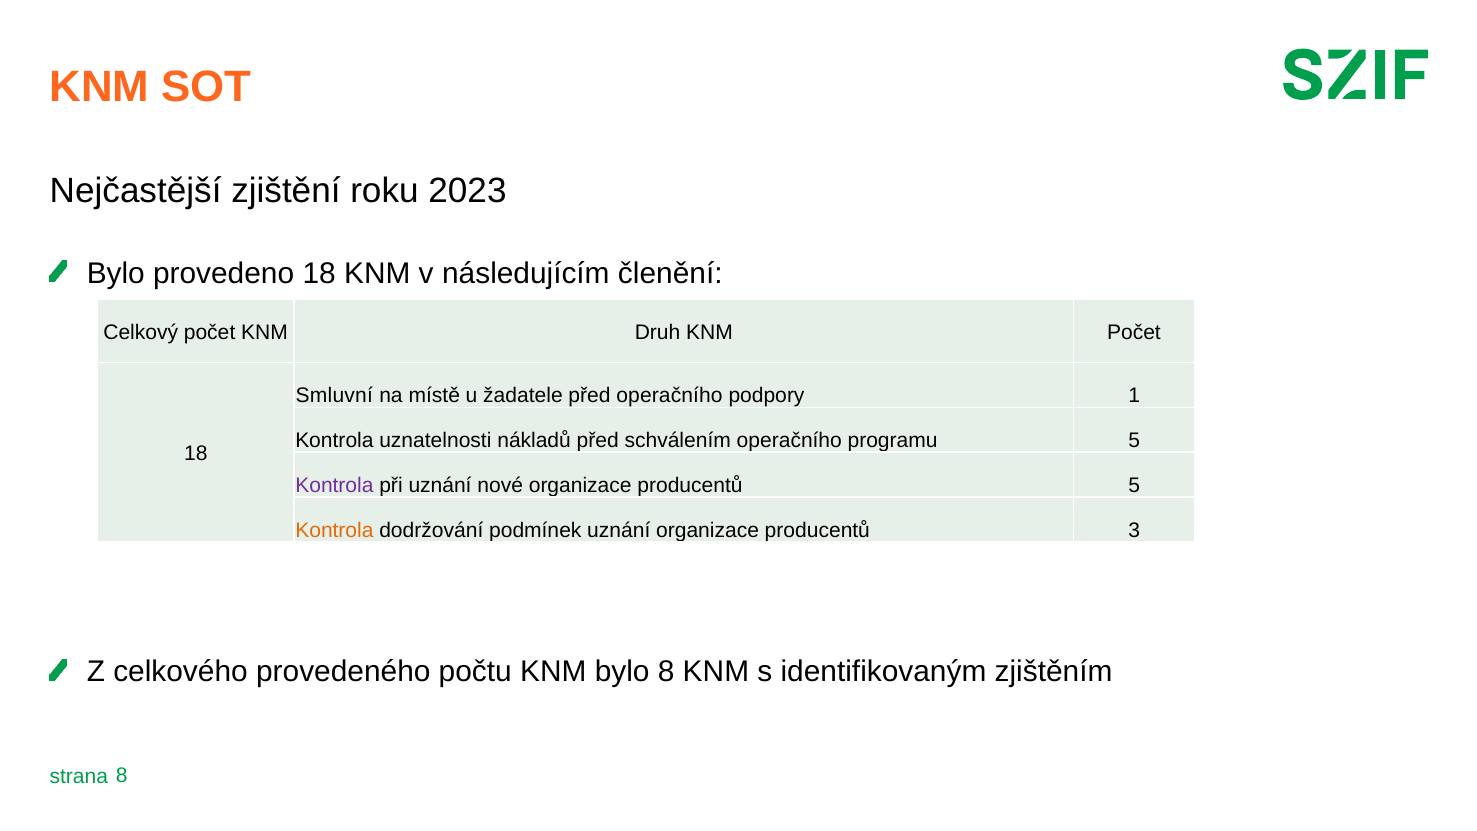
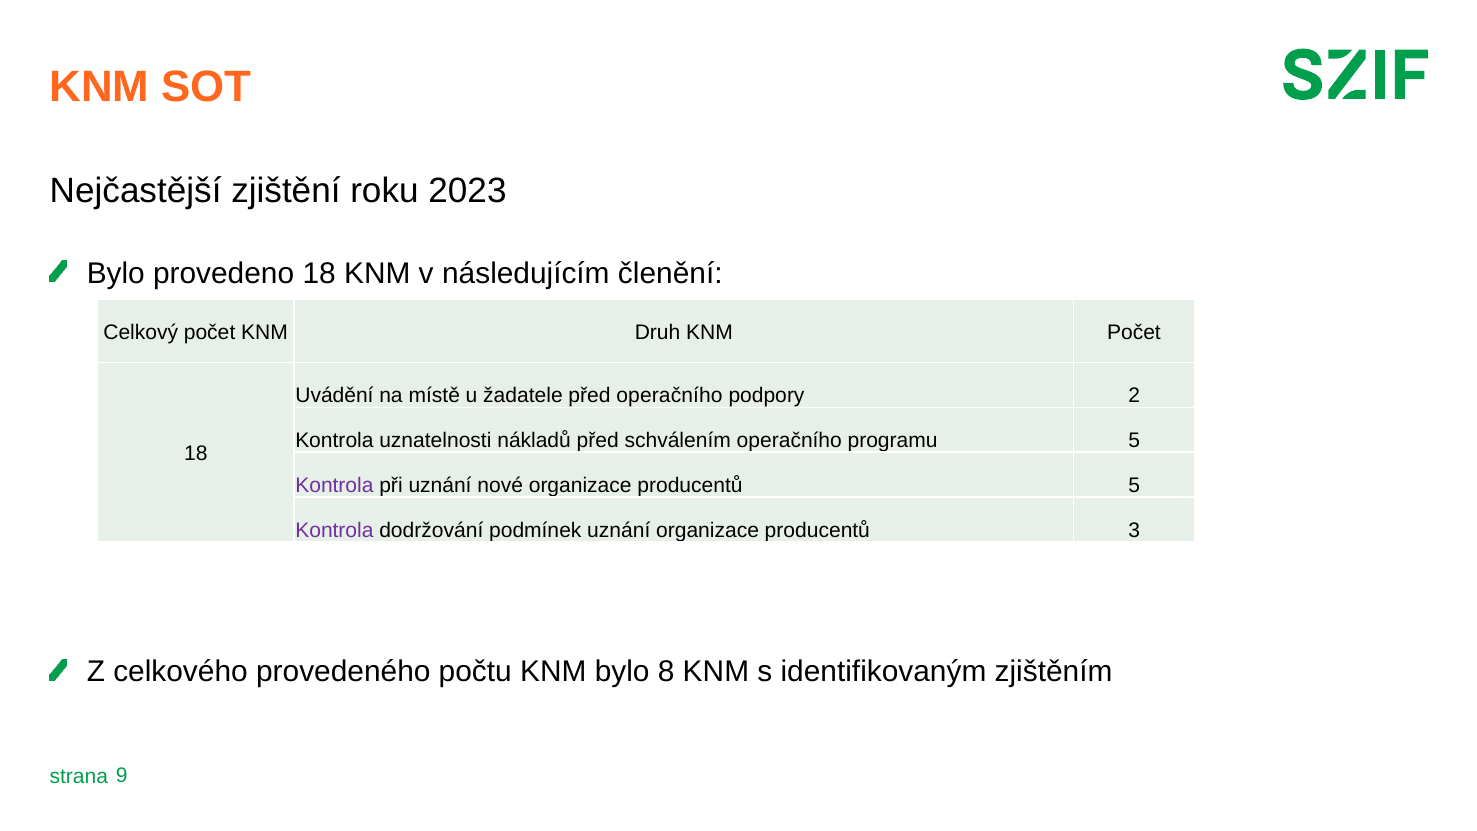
Smluvní: Smluvní -> Uvádění
1: 1 -> 2
Kontrola at (334, 530) colour: orange -> purple
8 at (122, 776): 8 -> 9
